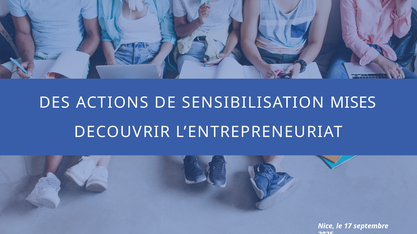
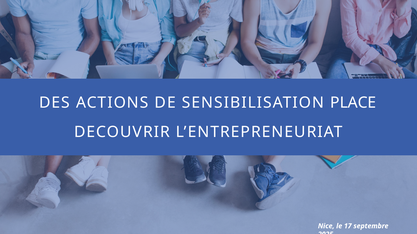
MISES: MISES -> PLACE
